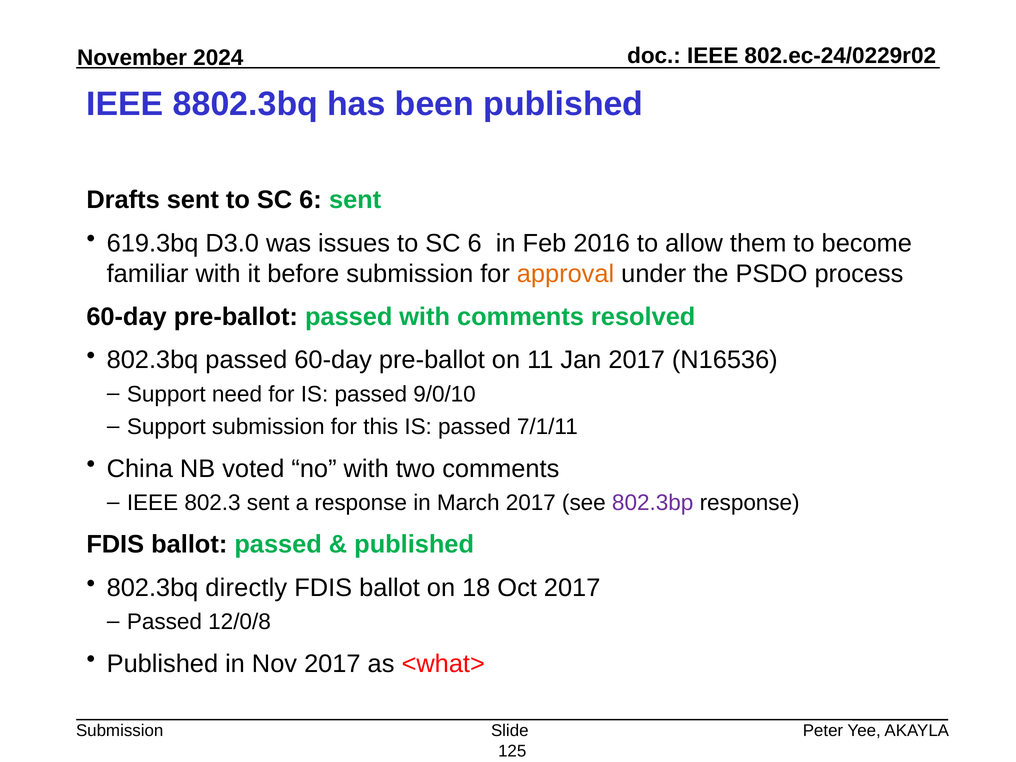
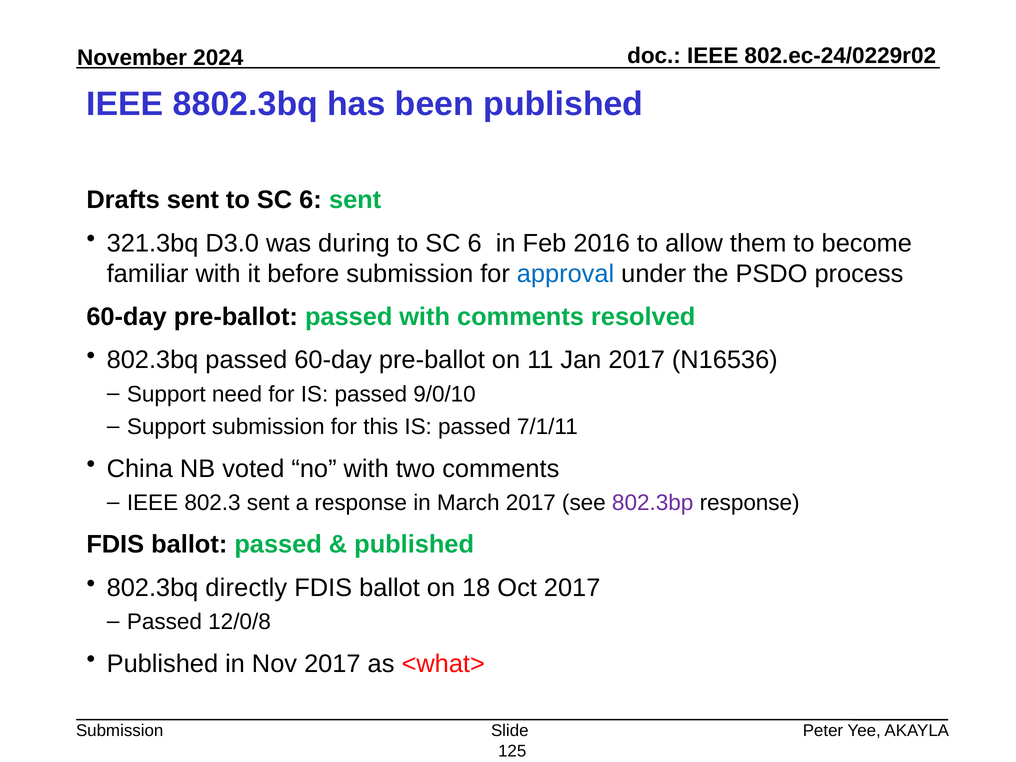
619.3bq: 619.3bq -> 321.3bq
issues: issues -> during
approval colour: orange -> blue
